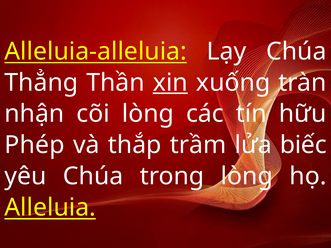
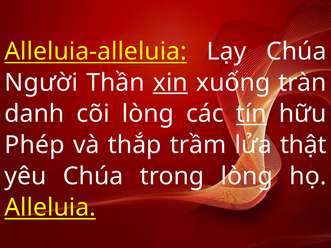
Thẳng: Thẳng -> Người
nhận: nhận -> danh
tín underline: none -> present
biếc: biếc -> thật
